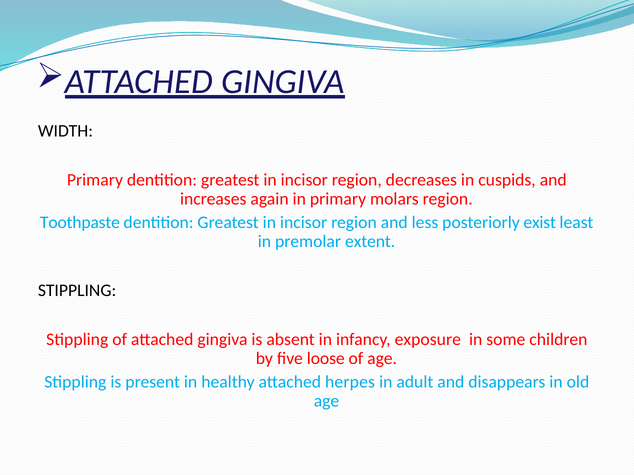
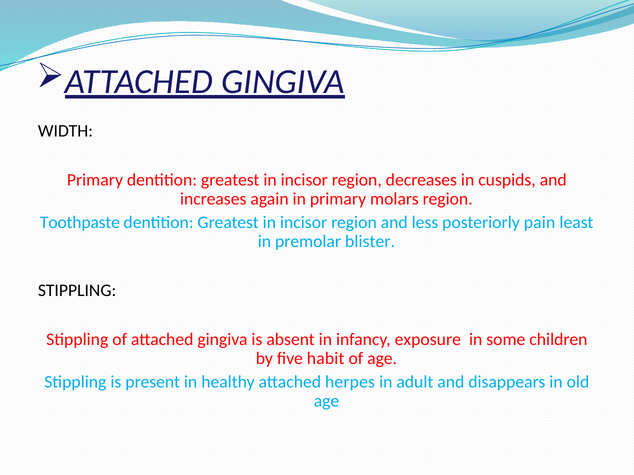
exist: exist -> pain
extent: extent -> blister
loose: loose -> habit
